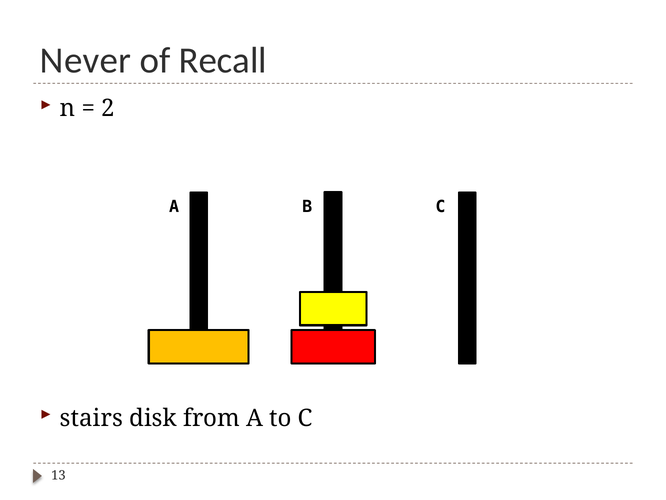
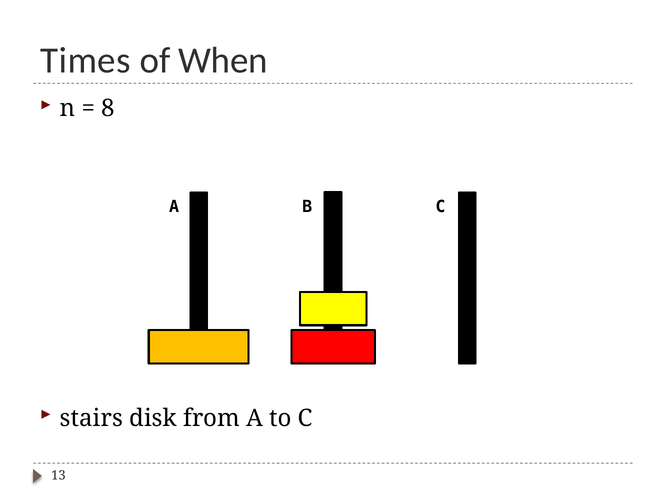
Never: Never -> Times
Recall: Recall -> When
2: 2 -> 8
